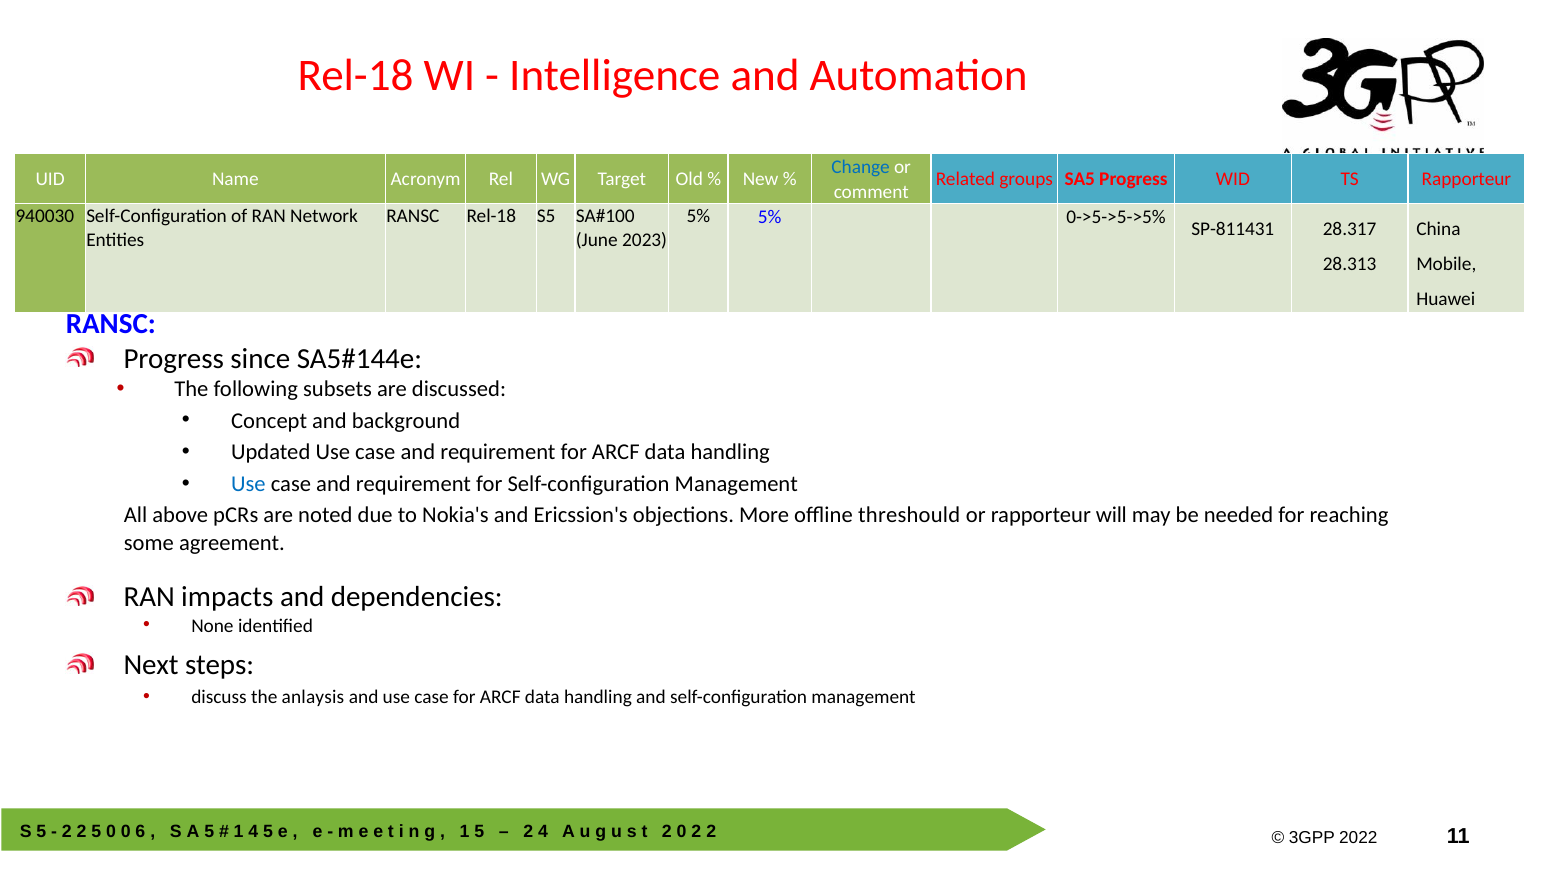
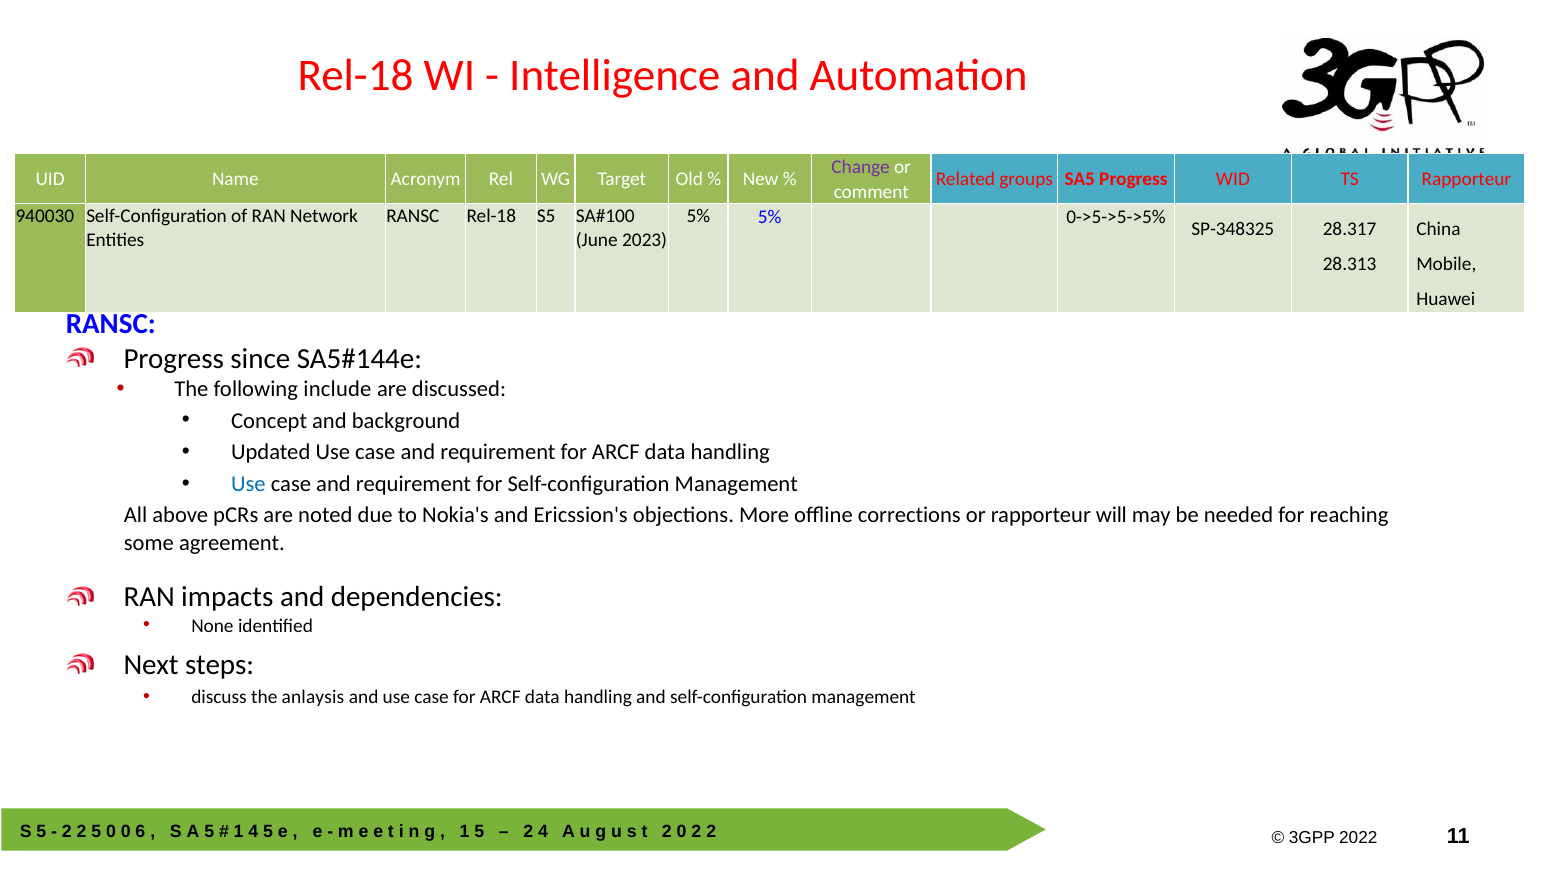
Change colour: blue -> purple
SP-811431: SP-811431 -> SP-348325
subsets: subsets -> include
threshould: threshould -> corrections
